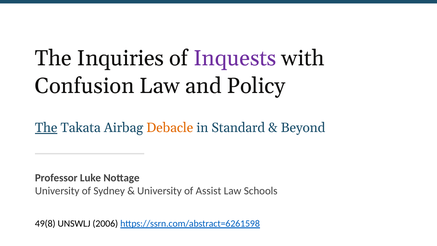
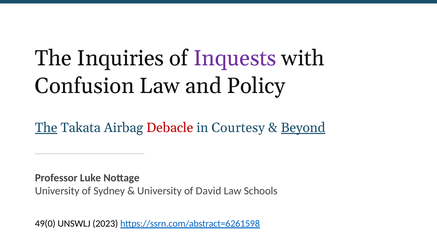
Debacle colour: orange -> red
Standard: Standard -> Courtesy
Beyond underline: none -> present
Assist: Assist -> David
49(8: 49(8 -> 49(0
2006: 2006 -> 2023
